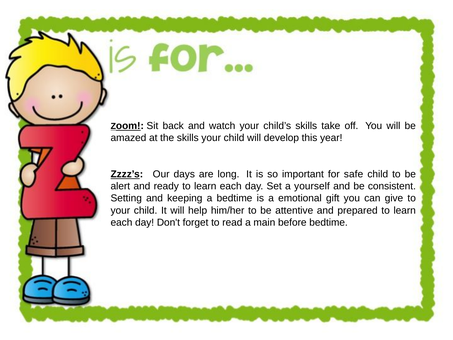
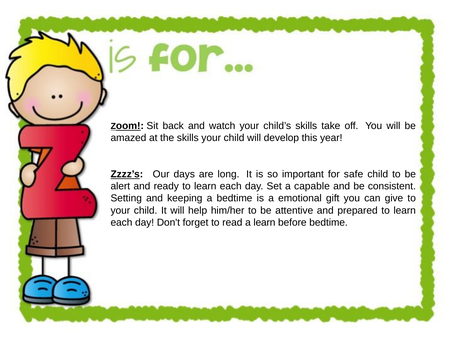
yourself: yourself -> capable
a main: main -> learn
